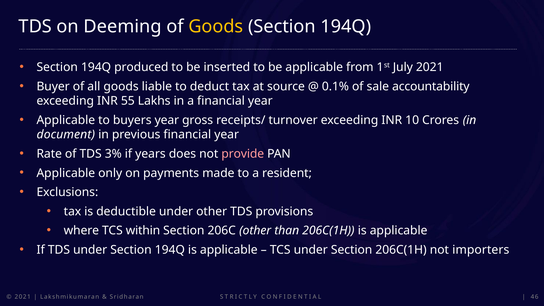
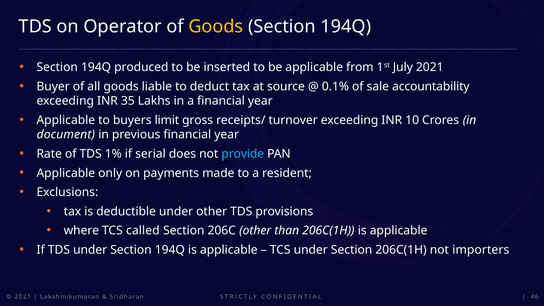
Deeming: Deeming -> Operator
55: 55 -> 35
buyers year: year -> limit
3%: 3% -> 1%
years: years -> serial
provide colour: pink -> light blue
within: within -> called
